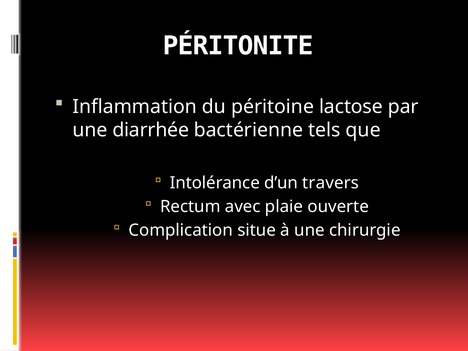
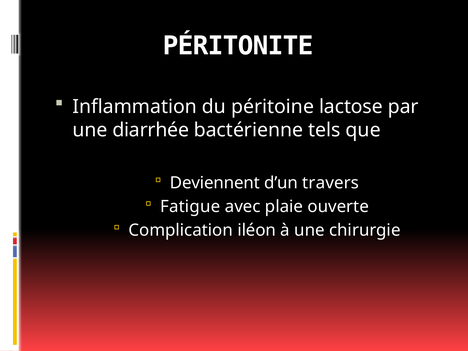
Intolérance: Intolérance -> Deviennent
Rectum: Rectum -> Fatigue
situe: situe -> iléon
